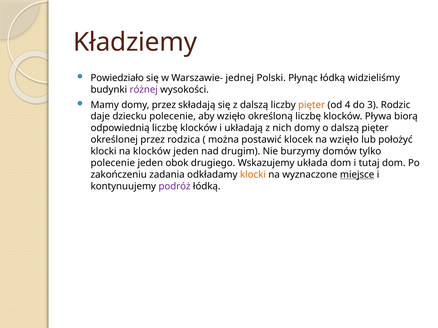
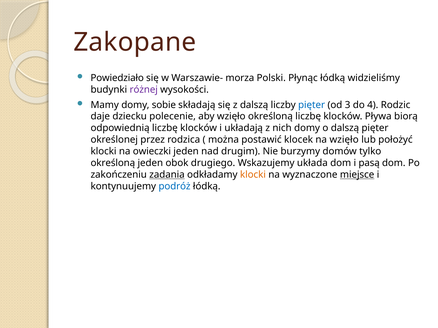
Kładziemy: Kładziemy -> Zakopane
jednej: jednej -> morza
domy przez: przez -> sobie
pięter at (312, 105) colour: orange -> blue
4: 4 -> 3
3: 3 -> 4
na klocków: klocków -> owieczki
polecenie at (113, 163): polecenie -> określoną
tutaj: tutaj -> pasą
zadania underline: none -> present
podróż colour: purple -> blue
